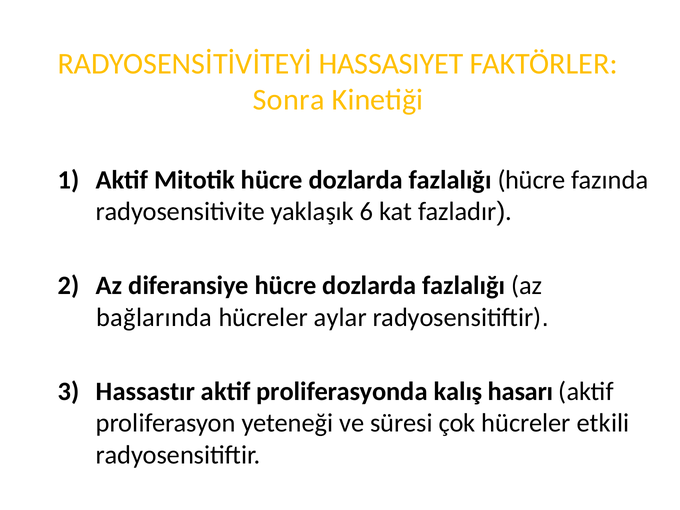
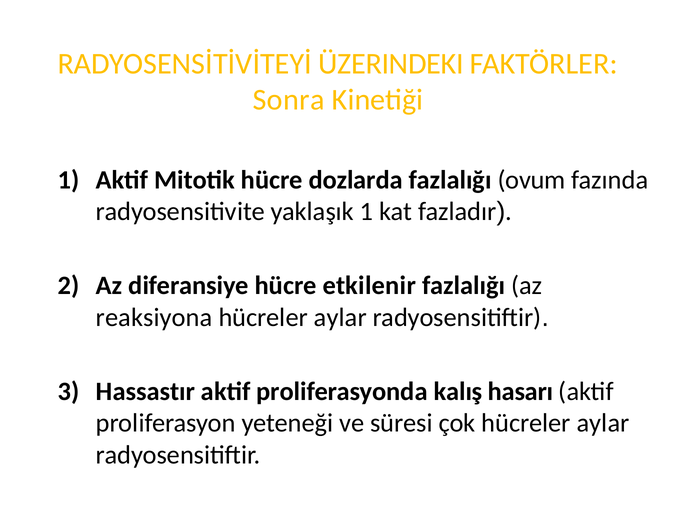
HASSASIYET: HASSASIYET -> ÜZERINDEKI
fazlalığı hücre: hücre -> ovum
yaklaşık 6: 6 -> 1
diferansiye hücre dozlarda: dozlarda -> etkilenir
bağlarında: bağlarında -> reaksiyona
çok hücreler etkili: etkili -> aylar
